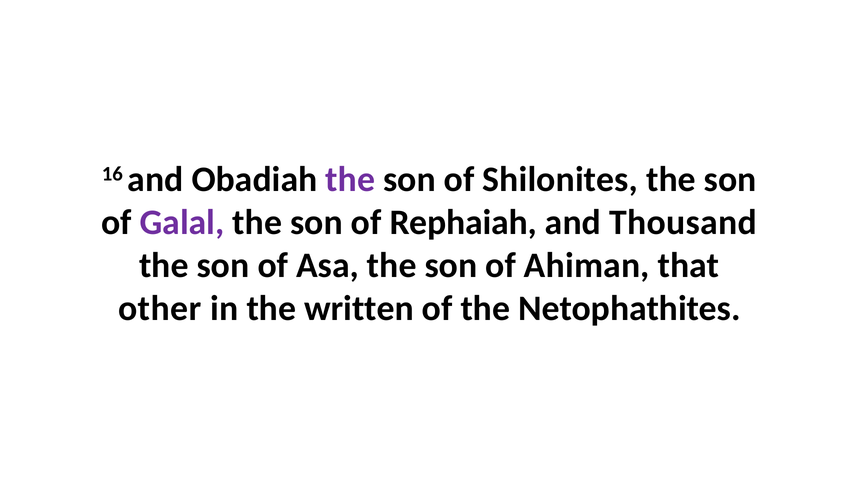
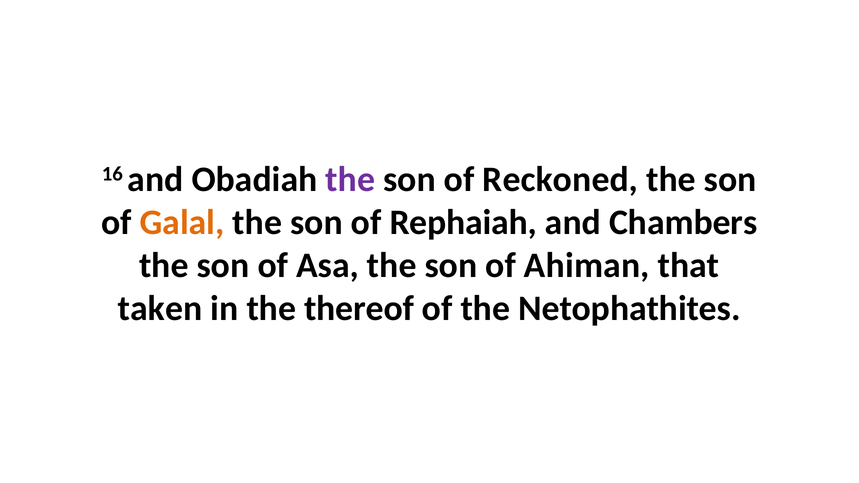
Shilonites: Shilonites -> Reckoned
Galal colour: purple -> orange
Thousand: Thousand -> Chambers
other: other -> taken
written: written -> thereof
